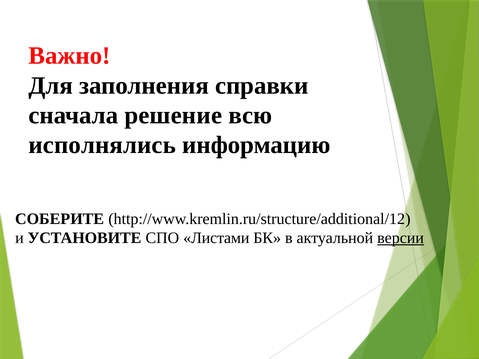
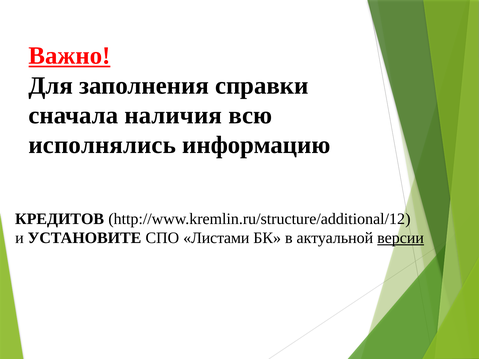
Важно underline: none -> present
решение: решение -> наличия
СОБЕРИТЕ: СОБЕРИТЕ -> КРЕДИТОВ
